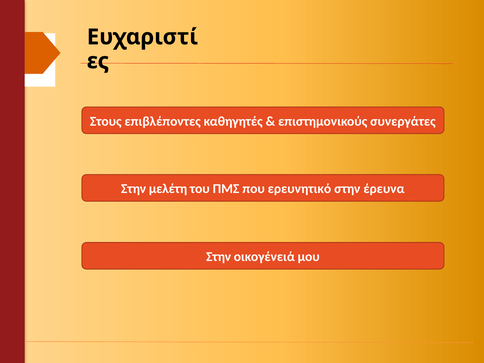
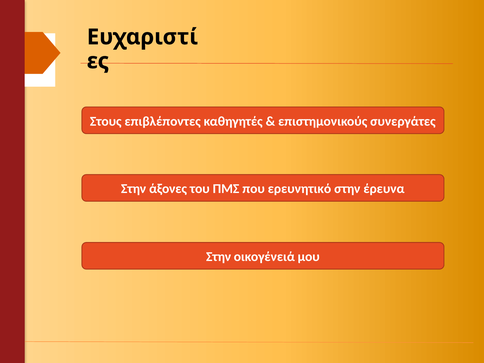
μελέτη: μελέτη -> άξονες
